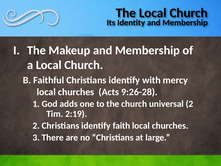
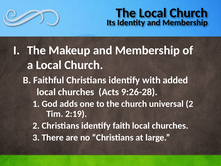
mercy: mercy -> added
